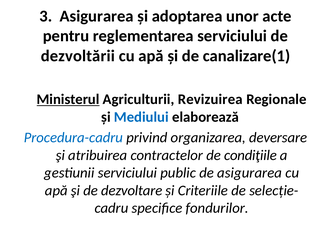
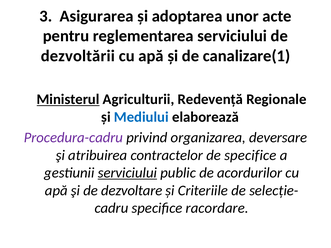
Revizuirea: Revizuirea -> Redevenţă
Procedura-cadru colour: blue -> purple
de condiţiile: condiţiile -> specifice
serviciului at (127, 173) underline: none -> present
de asigurarea: asigurarea -> acordurilor
fondurilor: fondurilor -> racordare
